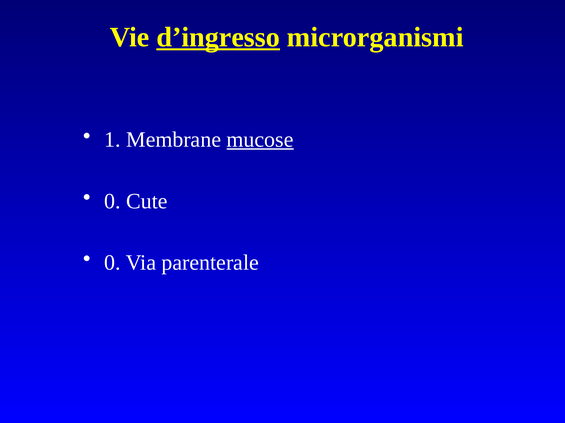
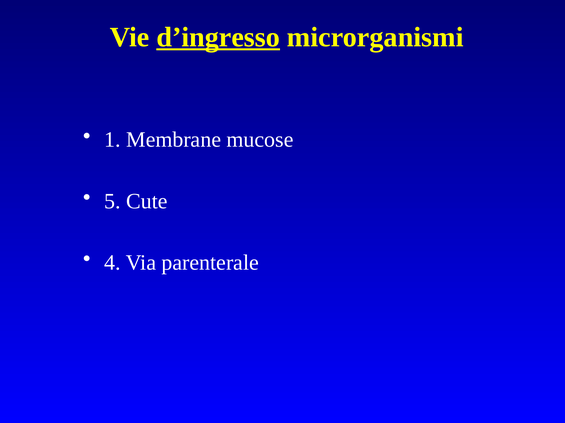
mucose underline: present -> none
0 at (112, 202): 0 -> 5
0 at (112, 263): 0 -> 4
